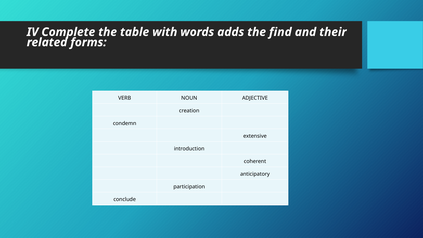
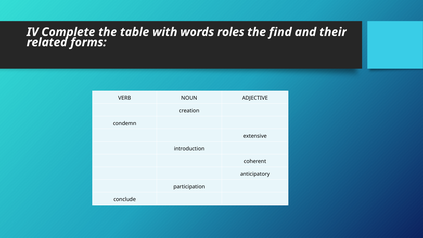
adds: adds -> roles
